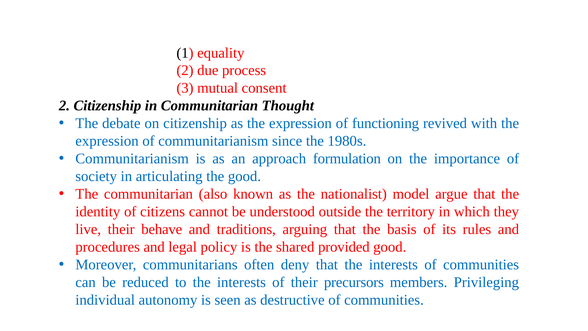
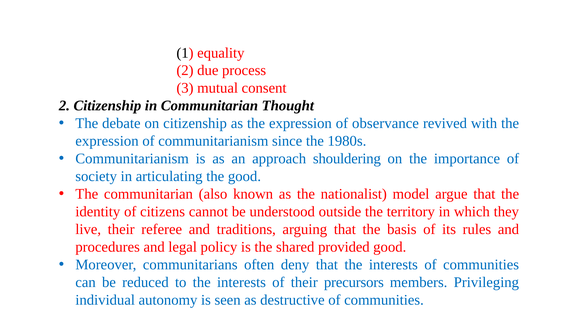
functioning: functioning -> observance
formulation: formulation -> shouldering
behave: behave -> referee
